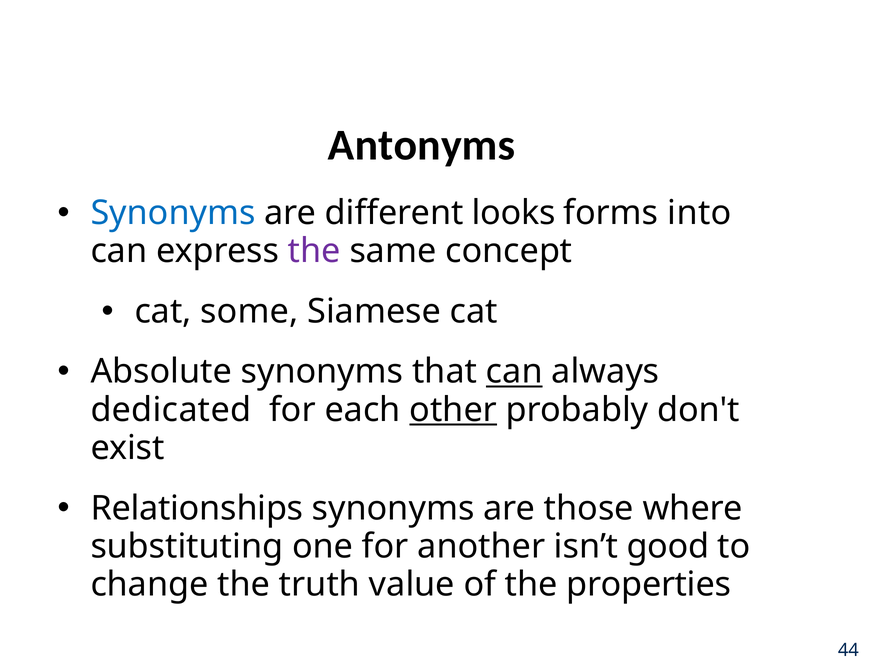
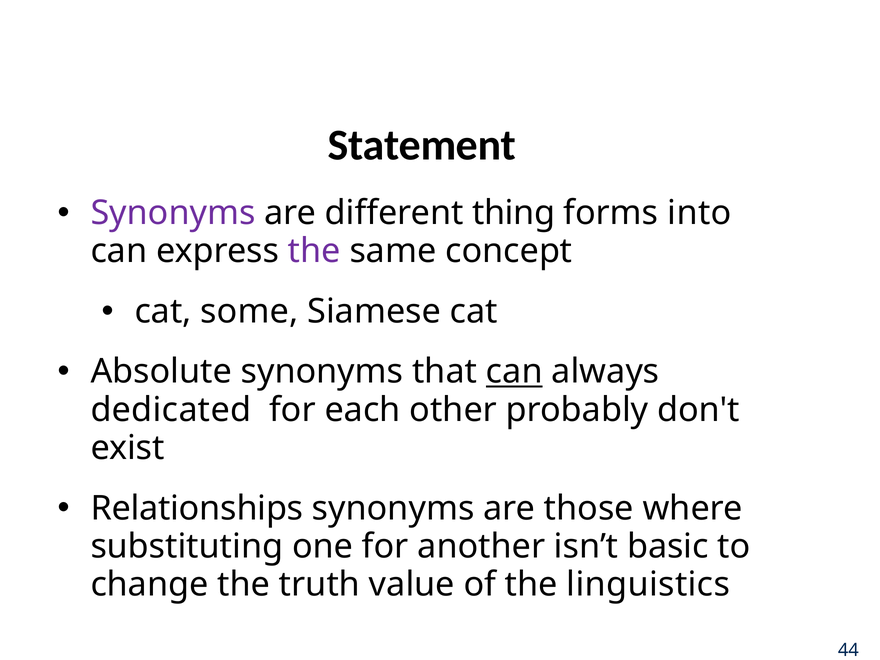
Antonyms: Antonyms -> Statement
Synonyms at (173, 213) colour: blue -> purple
looks: looks -> thing
other underline: present -> none
good: good -> basic
properties: properties -> linguistics
